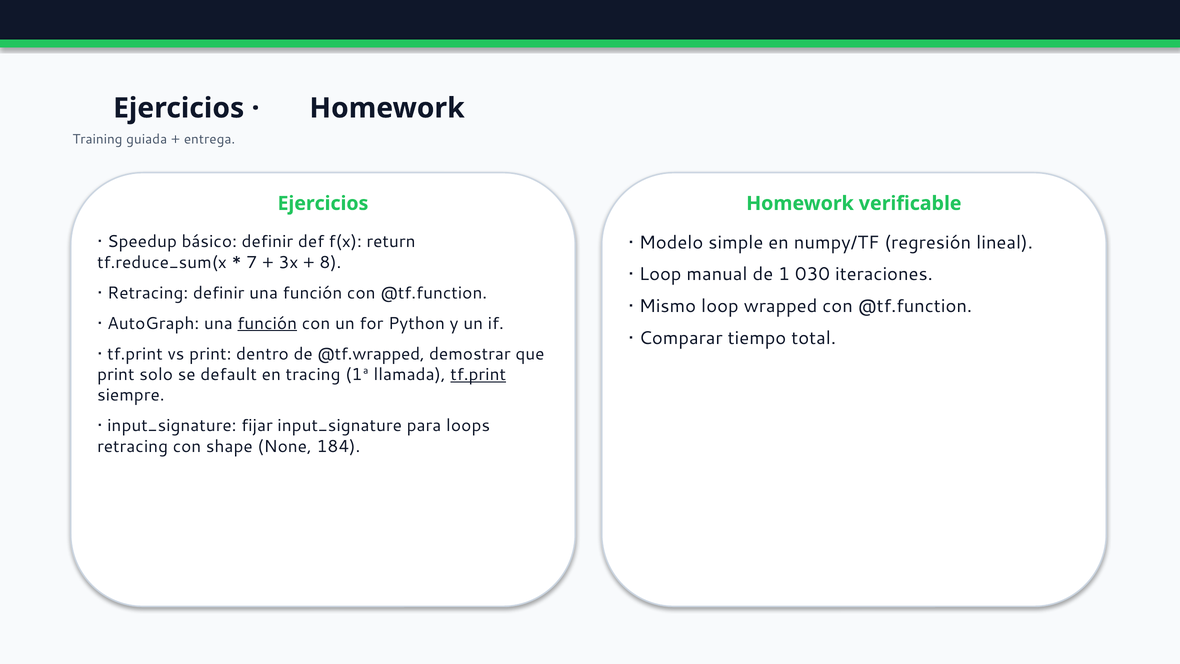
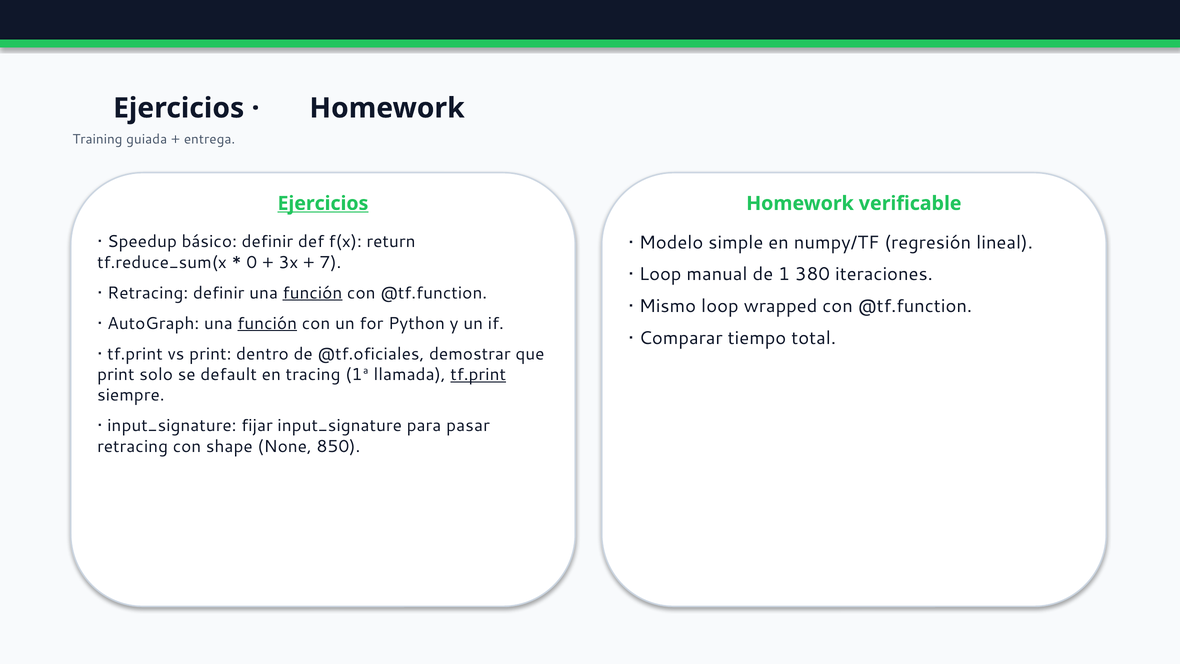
Ejercicios at (323, 203) underline: none -> present
7: 7 -> 0
8: 8 -> 7
030: 030 -> 380
función at (313, 293) underline: none -> present
@tf.wrapped: @tf.wrapped -> @tf.oficiales
loops: loops -> pasar
184: 184 -> 850
